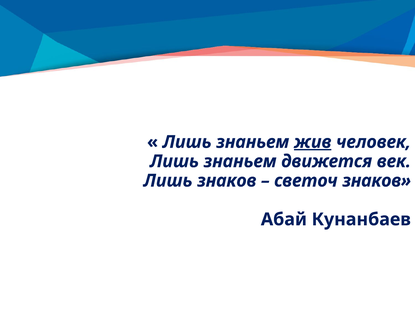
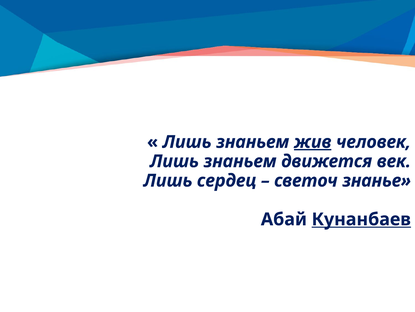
Лишь знаков: знаков -> сердец
светоч знаков: знаков -> знанье
Кунанбаев underline: none -> present
